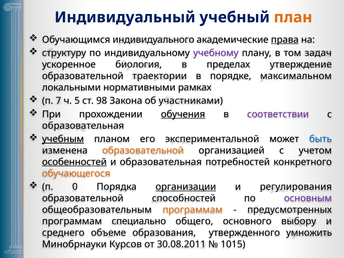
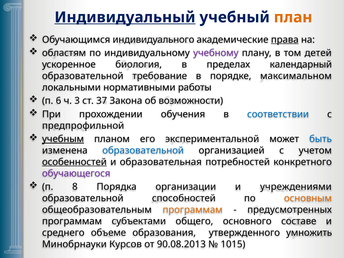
Индивидуальный underline: none -> present
структуру: структуру -> областям
задач: задач -> детей
утверждение: утверждение -> календарный
траектории: траектории -> требование
рамках: рамках -> работы
7: 7 -> 6
5: 5 -> 3
98: 98 -> 37
участниками: участниками -> возможности
обучения underline: present -> none
соответствии colour: purple -> blue
образовательная at (83, 126): образовательная -> предпрофильной
образовательной at (143, 150) colour: orange -> blue
обучающегося colour: orange -> purple
0: 0 -> 8
организации underline: present -> none
регулирования: регулирования -> учреждениями
основным colour: purple -> orange
специально: специально -> субъектами
выбору: выбору -> составе
30.08.2011: 30.08.2011 -> 90.08.2013
